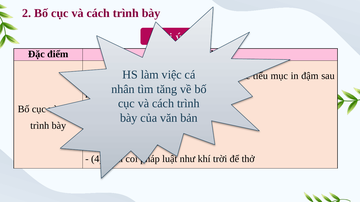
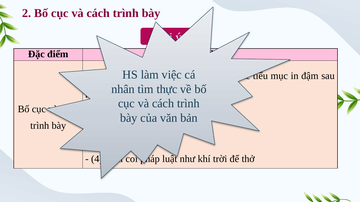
tăng: tăng -> thực
